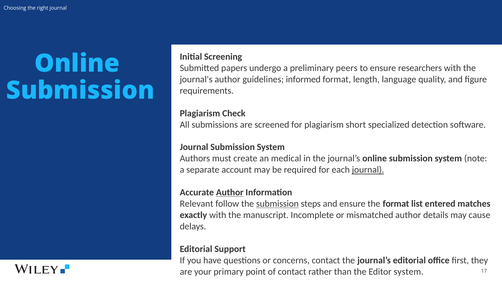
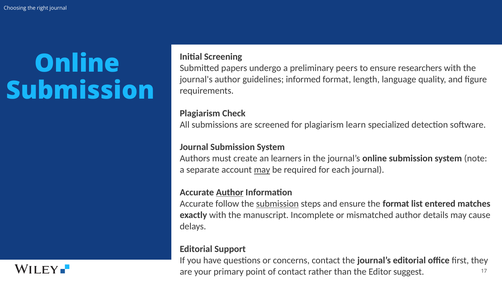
short: short -> learn
medical: medical -> learners
may at (262, 169) underline: none -> present
journal at (368, 169) underline: present -> none
Relevant at (197, 203): Relevant -> Accurate
Editor system: system -> suggest
